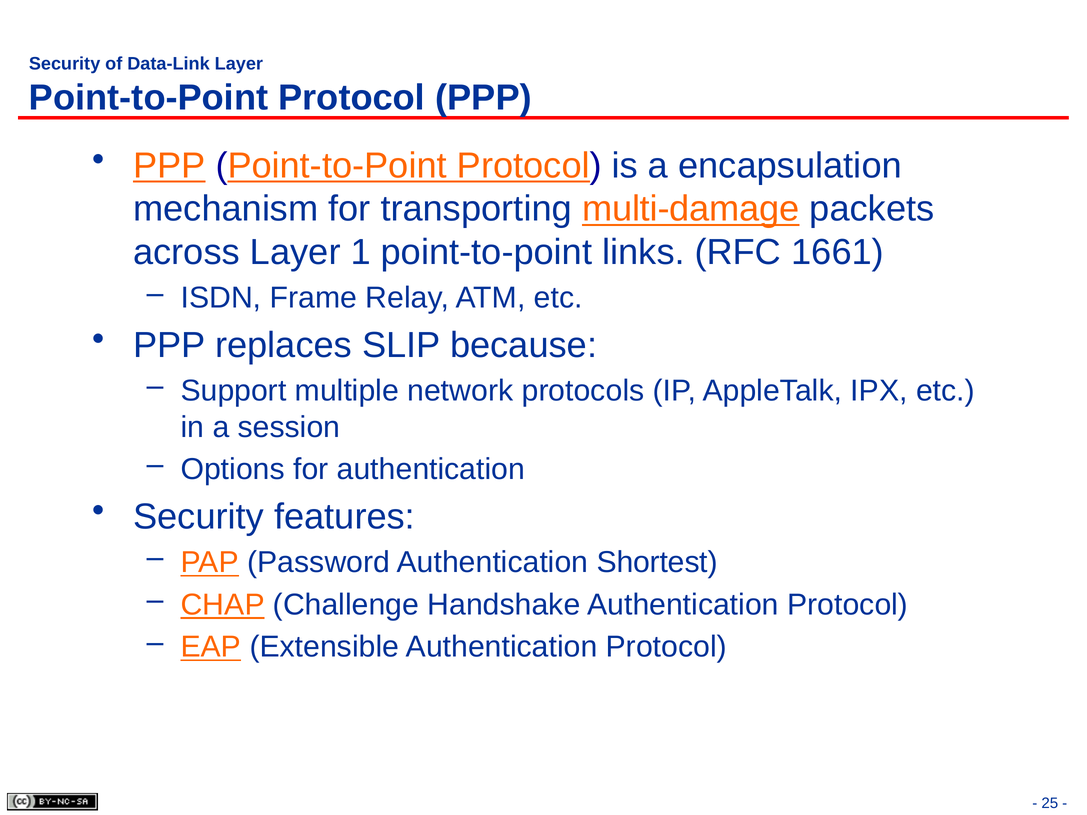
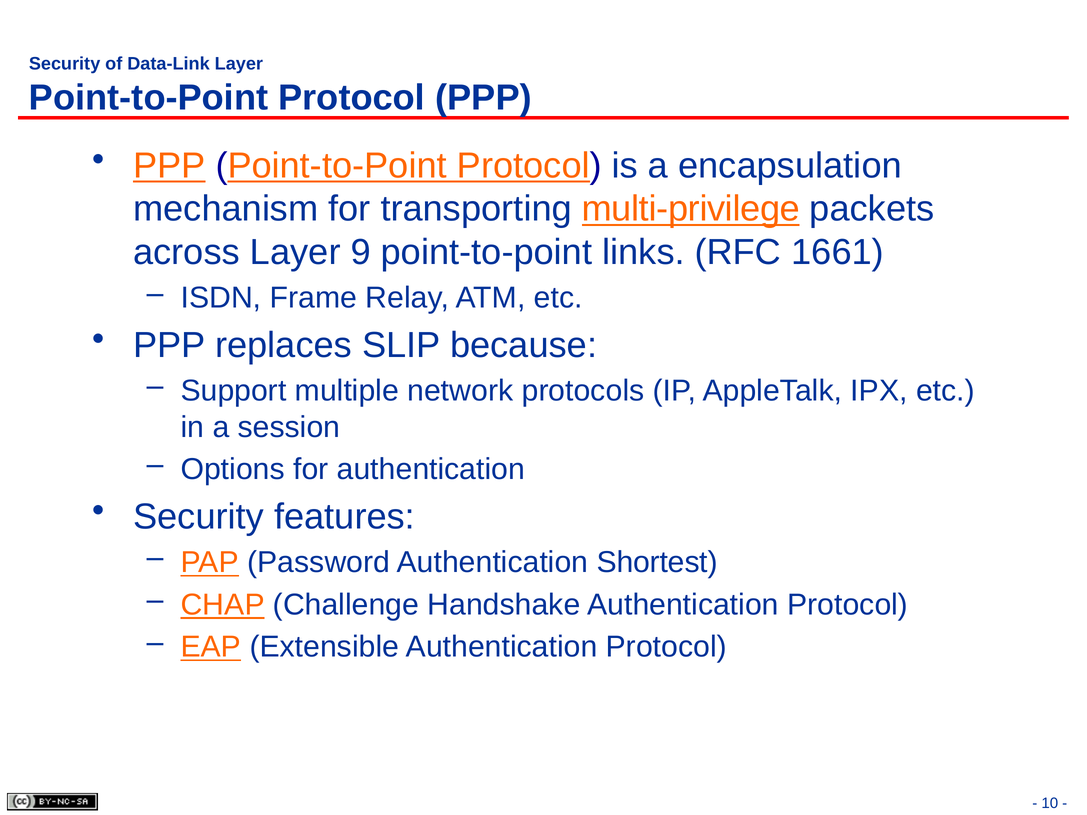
multi-damage: multi-damage -> multi-privilege
1: 1 -> 9
25: 25 -> 10
